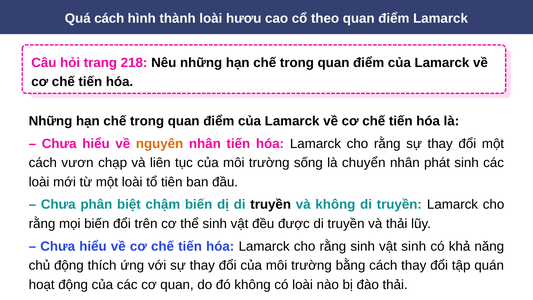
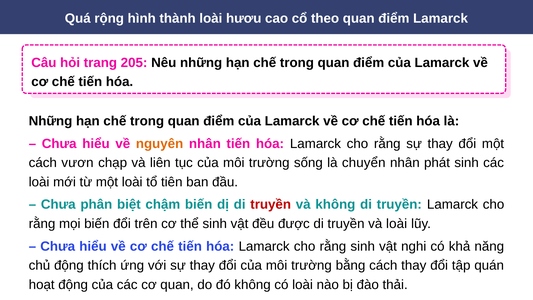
Quá cách: cách -> rộng
218: 218 -> 205
truyền at (271, 204) colour: black -> red
và thải: thải -> loài
vật sinh: sinh -> nghi
